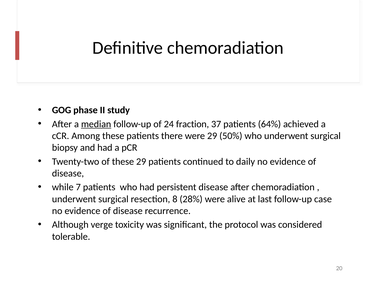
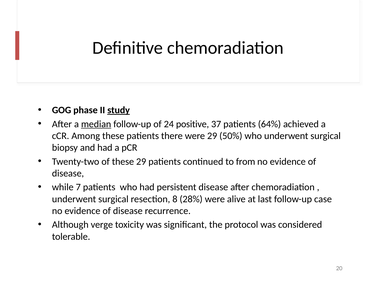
study underline: none -> present
fraction: fraction -> positive
daily: daily -> from
